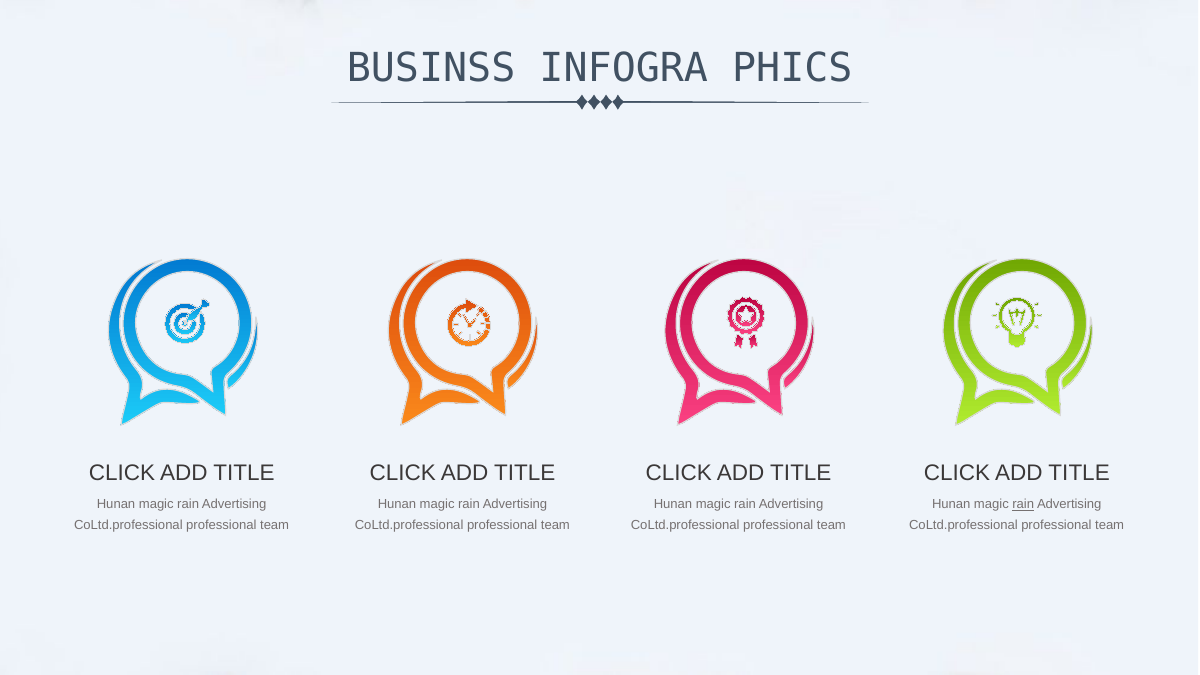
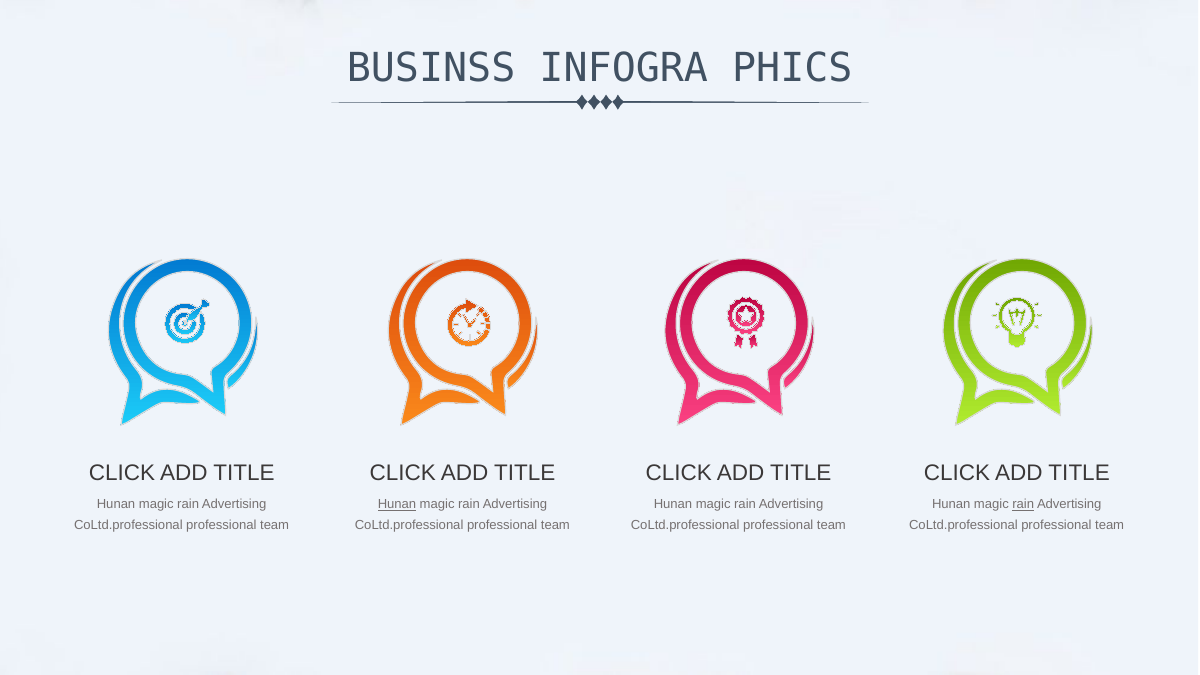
Hunan at (397, 505) underline: none -> present
